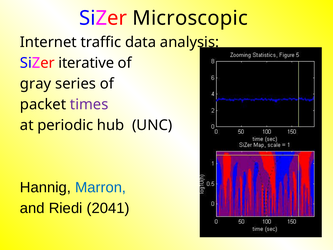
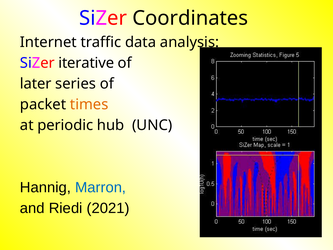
Microscopic: Microscopic -> Coordinates
gray: gray -> later
times colour: purple -> orange
2041: 2041 -> 2021
